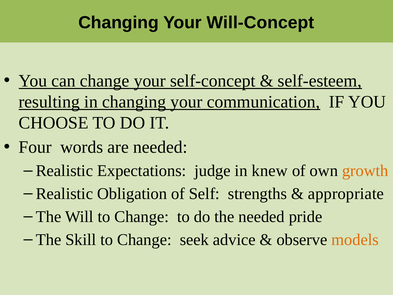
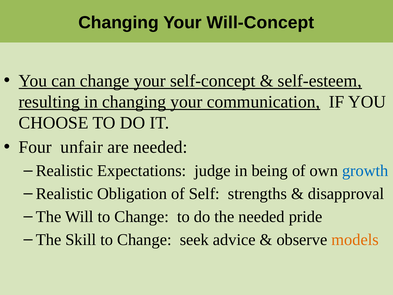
words: words -> unfair
knew: knew -> being
growth colour: orange -> blue
appropriate: appropriate -> disapproval
